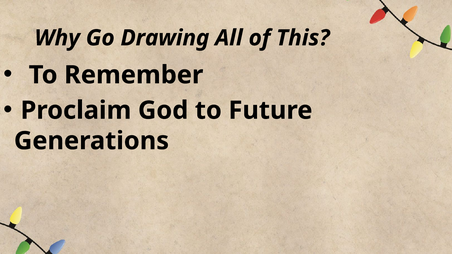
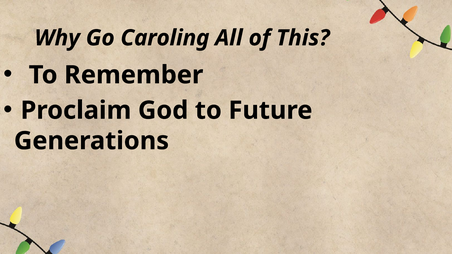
Drawing: Drawing -> Caroling
